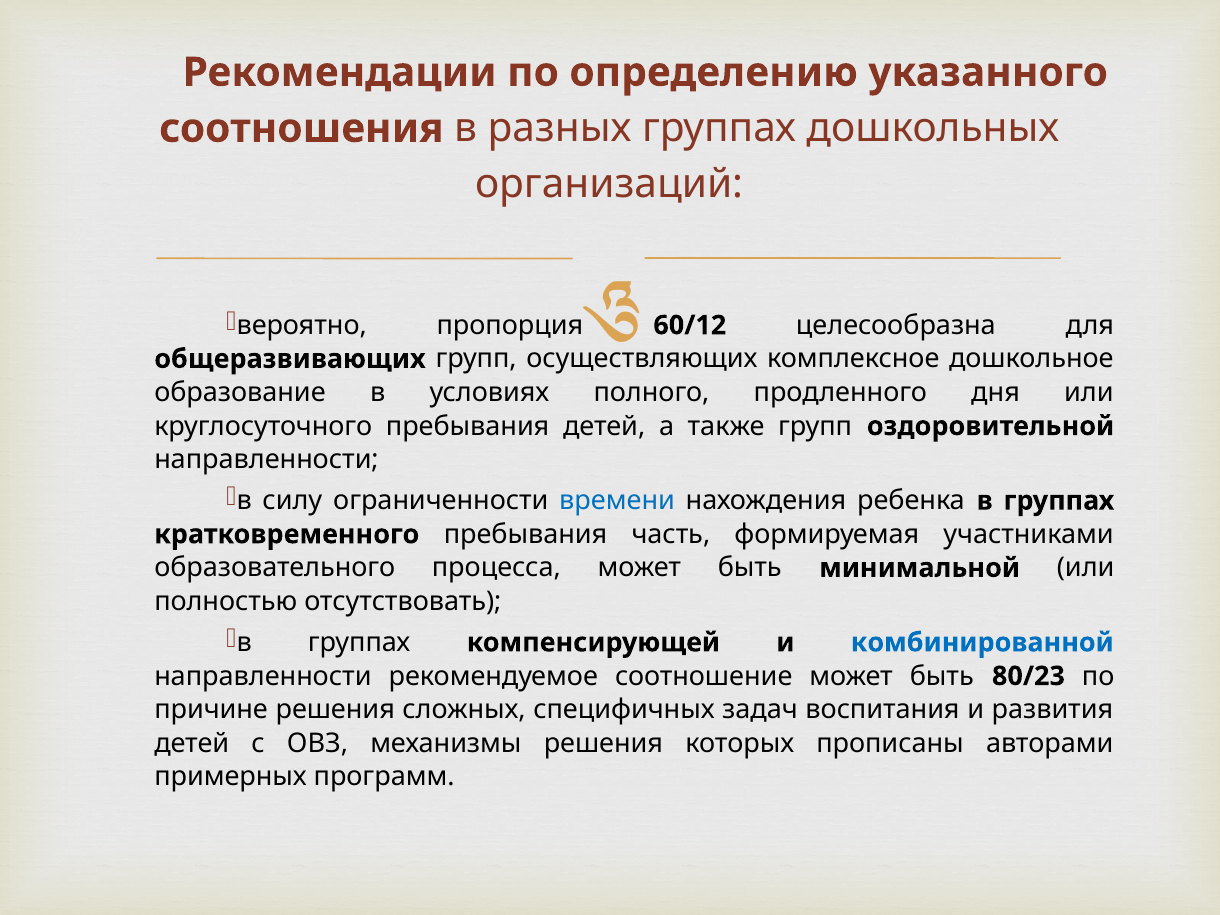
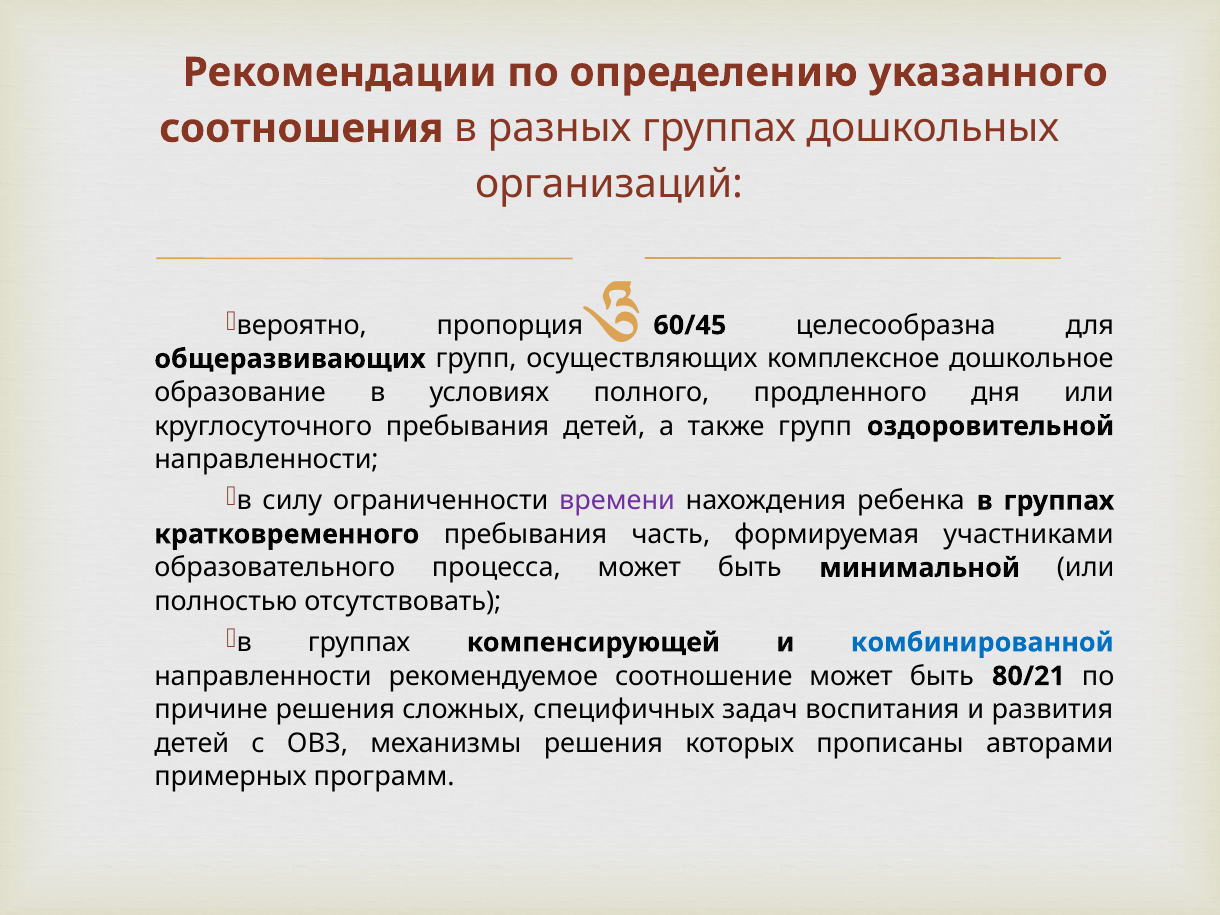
60/12: 60/12 -> 60/45
времени colour: blue -> purple
80/23: 80/23 -> 80/21
